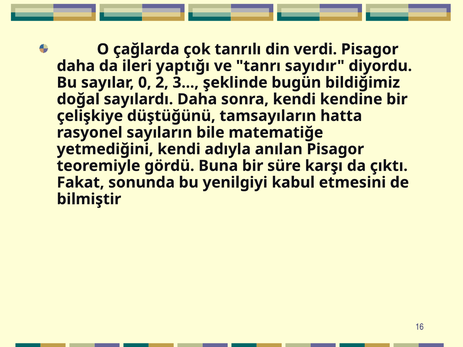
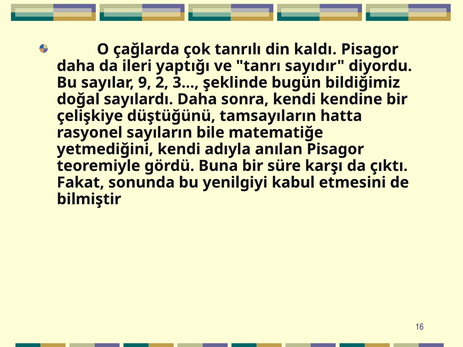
verdi: verdi -> kaldı
0: 0 -> 9
